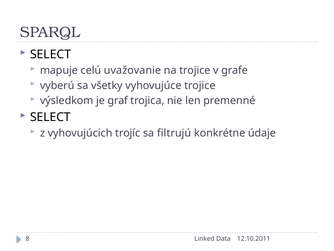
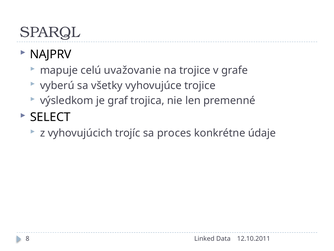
SELECT at (51, 54): SELECT -> NAJPRV
filtrujú: filtrujú -> proces
